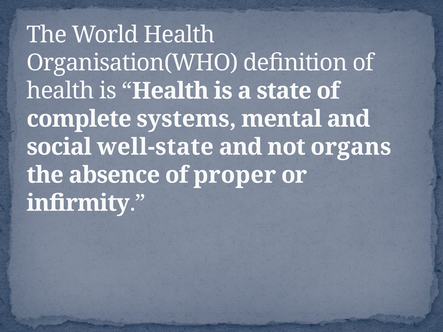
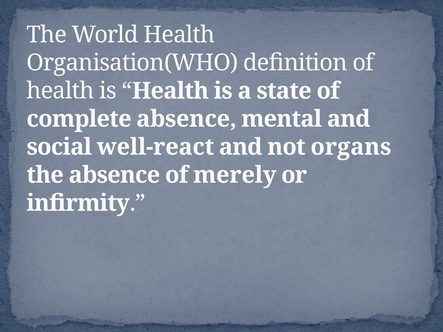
complete systems: systems -> absence
well-state: well-state -> well-react
proper: proper -> merely
